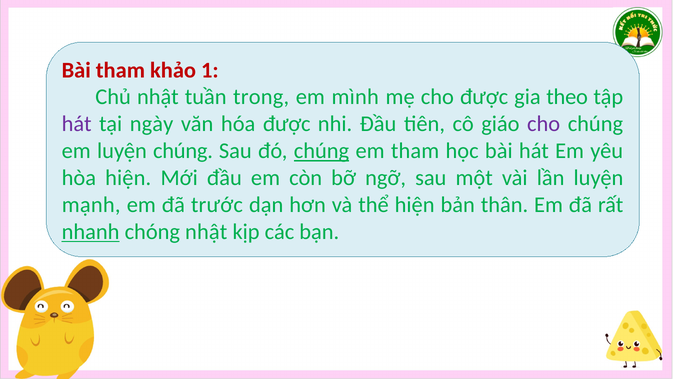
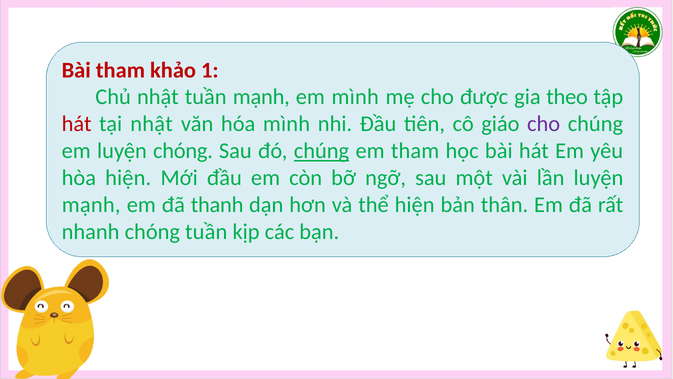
tuần trong: trong -> mạnh
hát at (77, 124) colour: purple -> red
tại ngày: ngày -> nhật
hóa được: được -> mình
luyện chúng: chúng -> chóng
trước: trước -> thanh
nhanh underline: present -> none
chóng nhật: nhật -> tuần
